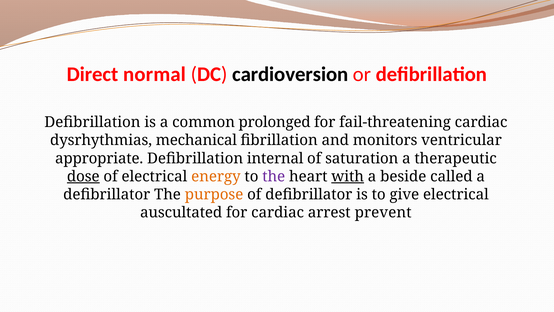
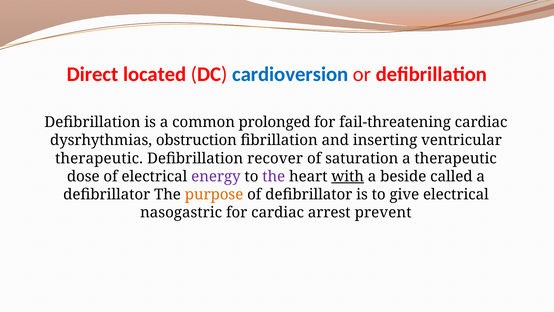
normal: normal -> located
cardioversion colour: black -> blue
mechanical: mechanical -> obstruction
monitors: monitors -> inserting
appropriate at (99, 158): appropriate -> therapeutic
internal: internal -> recover
dose underline: present -> none
energy colour: orange -> purple
auscultated: auscultated -> nasogastric
